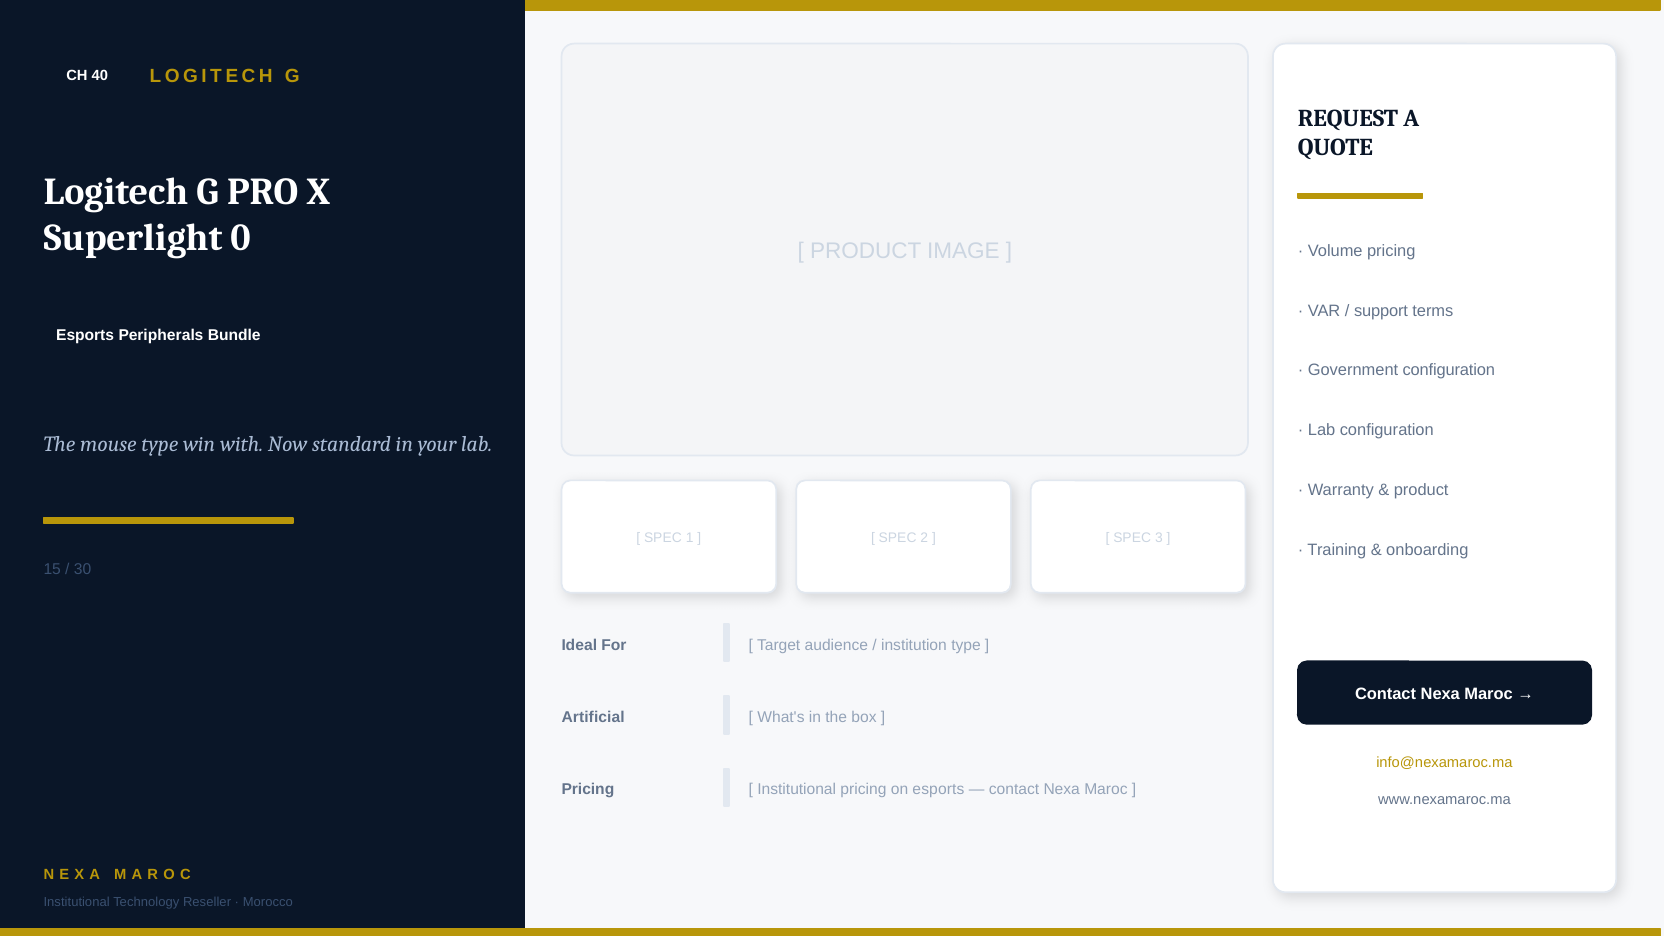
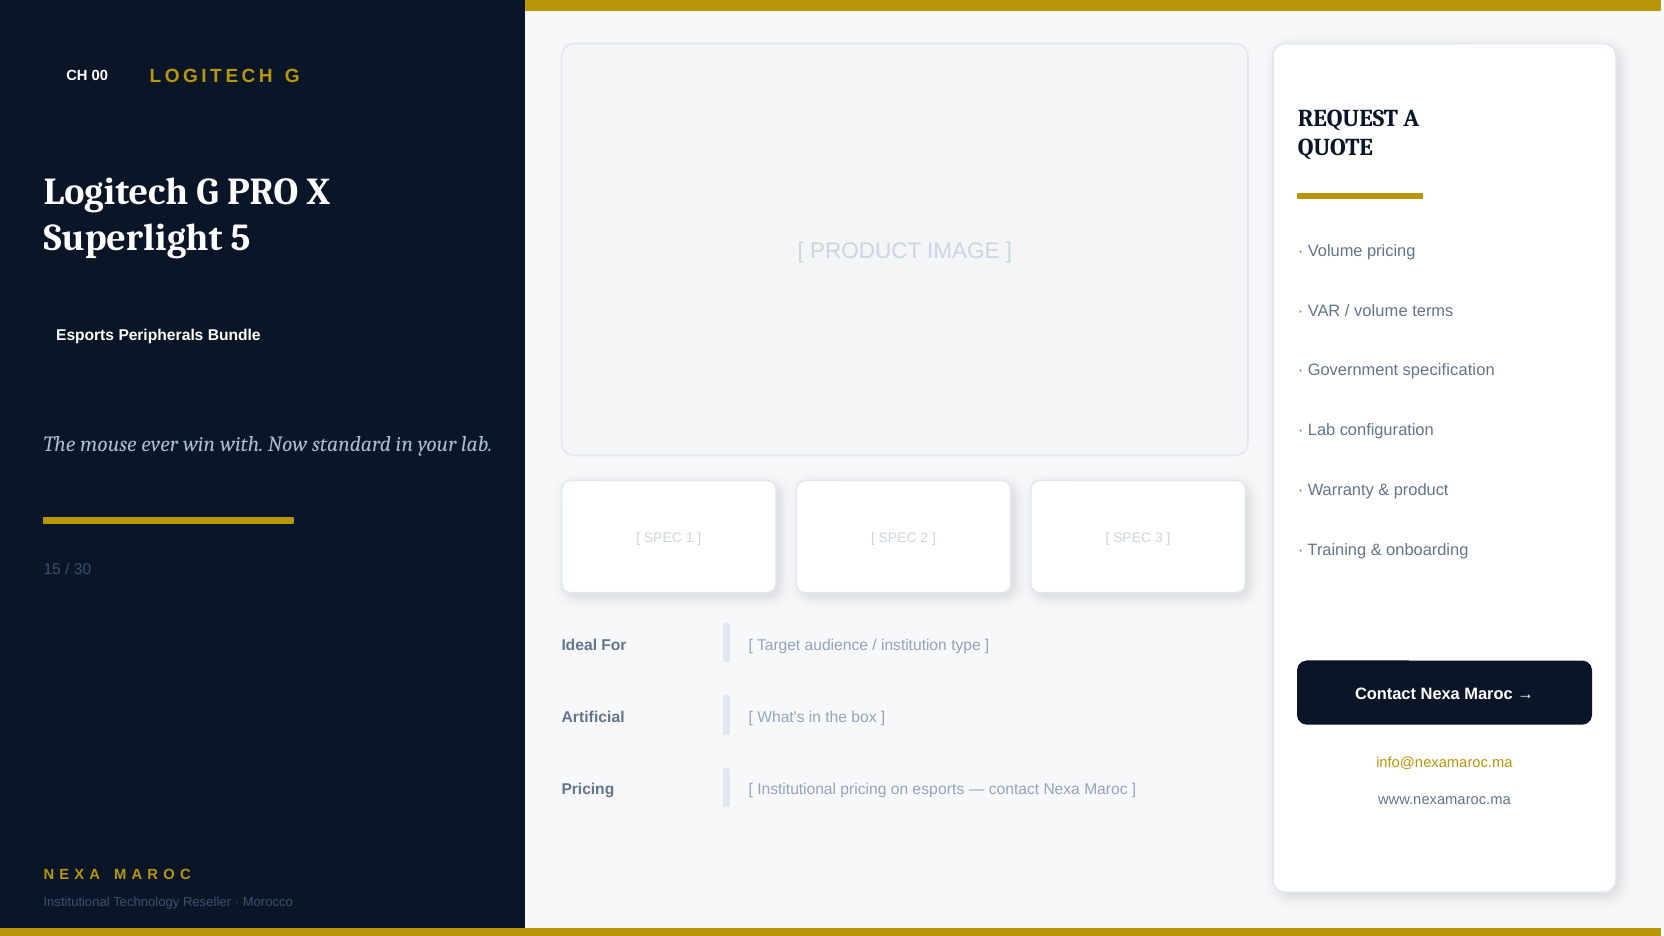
40: 40 -> 00
0: 0 -> 5
support at (1381, 311): support -> volume
Government configuration: configuration -> specification
mouse type: type -> ever
